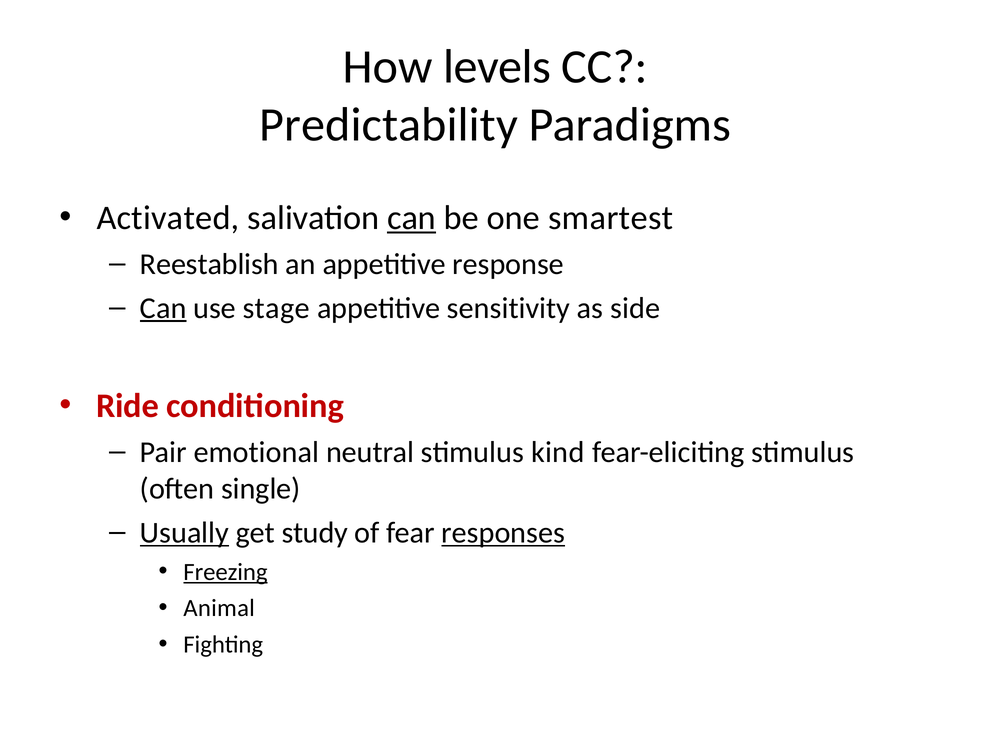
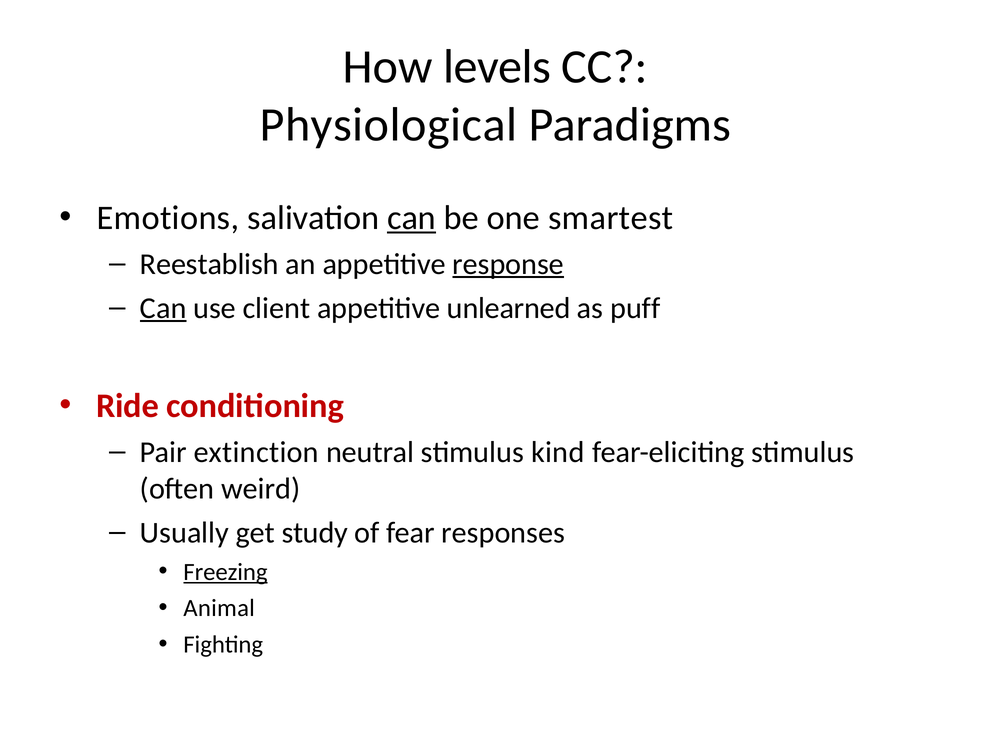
Predictability: Predictability -> Physiological
Activated: Activated -> Emotions
response underline: none -> present
stage: stage -> client
sensitivity: sensitivity -> unlearned
side: side -> puff
emotional: emotional -> extinction
single: single -> weird
Usually underline: present -> none
responses underline: present -> none
